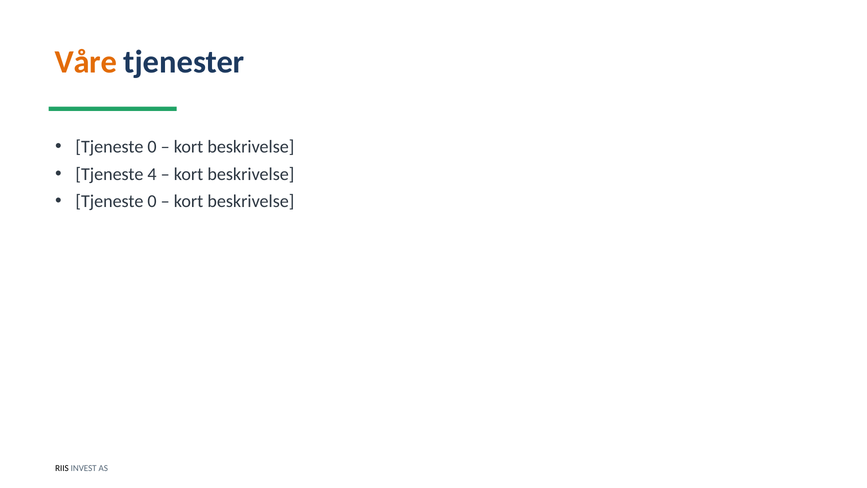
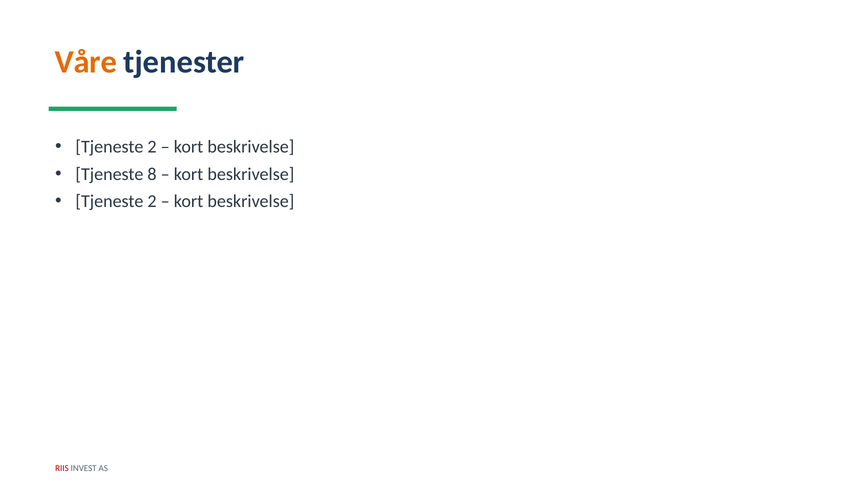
0 at (152, 147): 0 -> 2
4: 4 -> 8
0 at (152, 201): 0 -> 2
RIIS colour: black -> red
